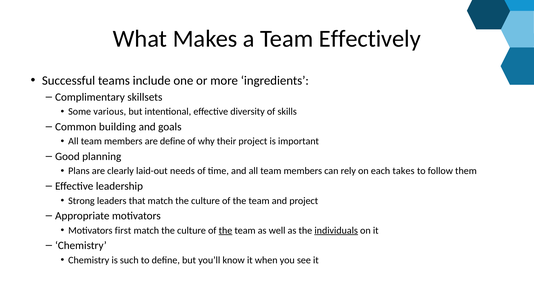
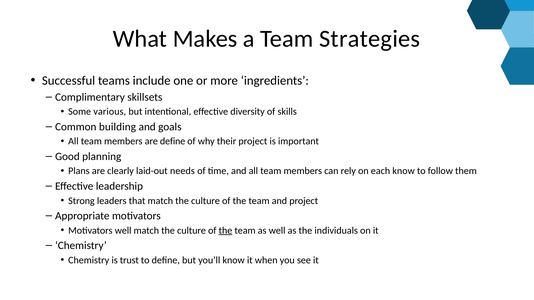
Effectively: Effectively -> Strategies
each takes: takes -> know
Motivators first: first -> well
individuals underline: present -> none
such: such -> trust
